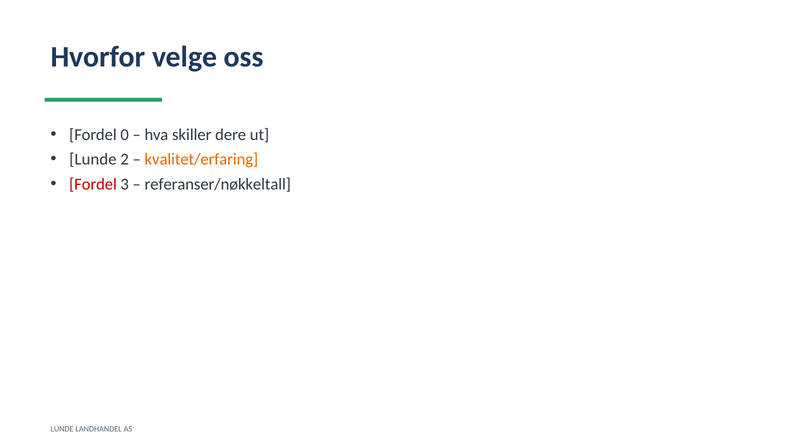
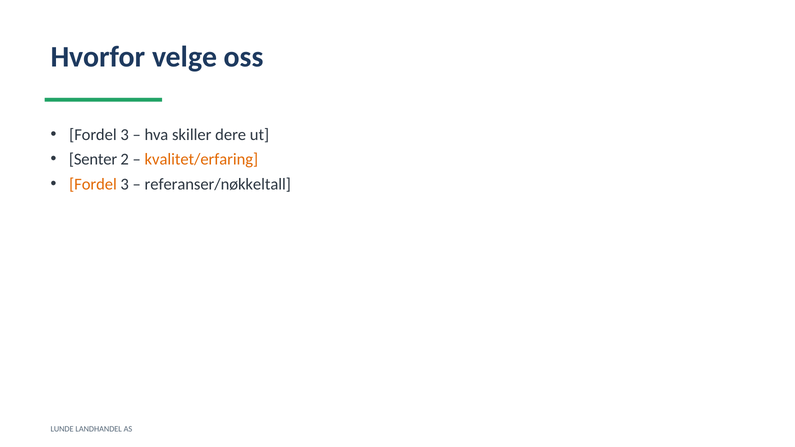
0 at (125, 135): 0 -> 3
Lunde at (93, 160): Lunde -> Senter
Fordel at (93, 184) colour: red -> orange
